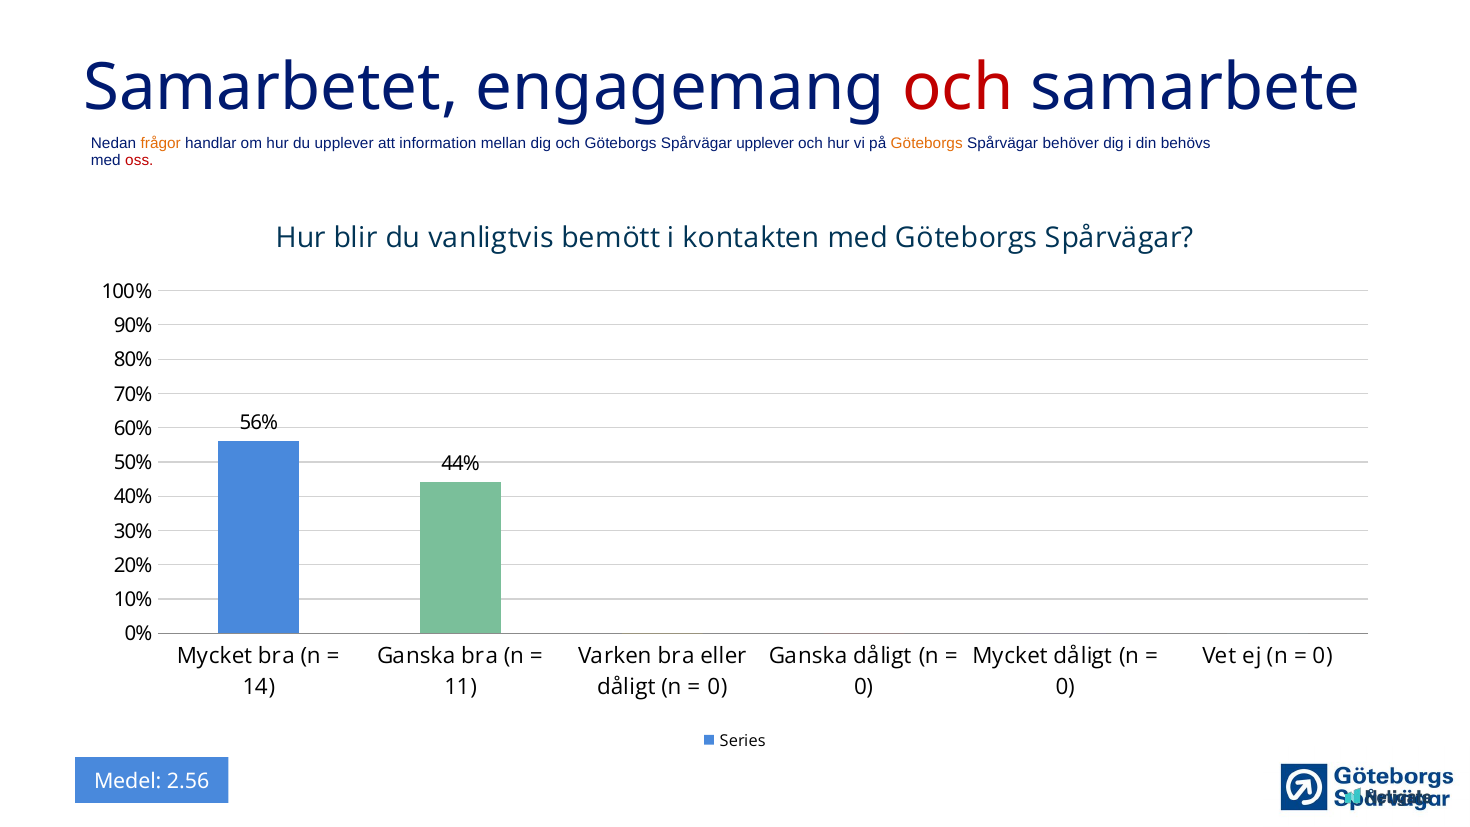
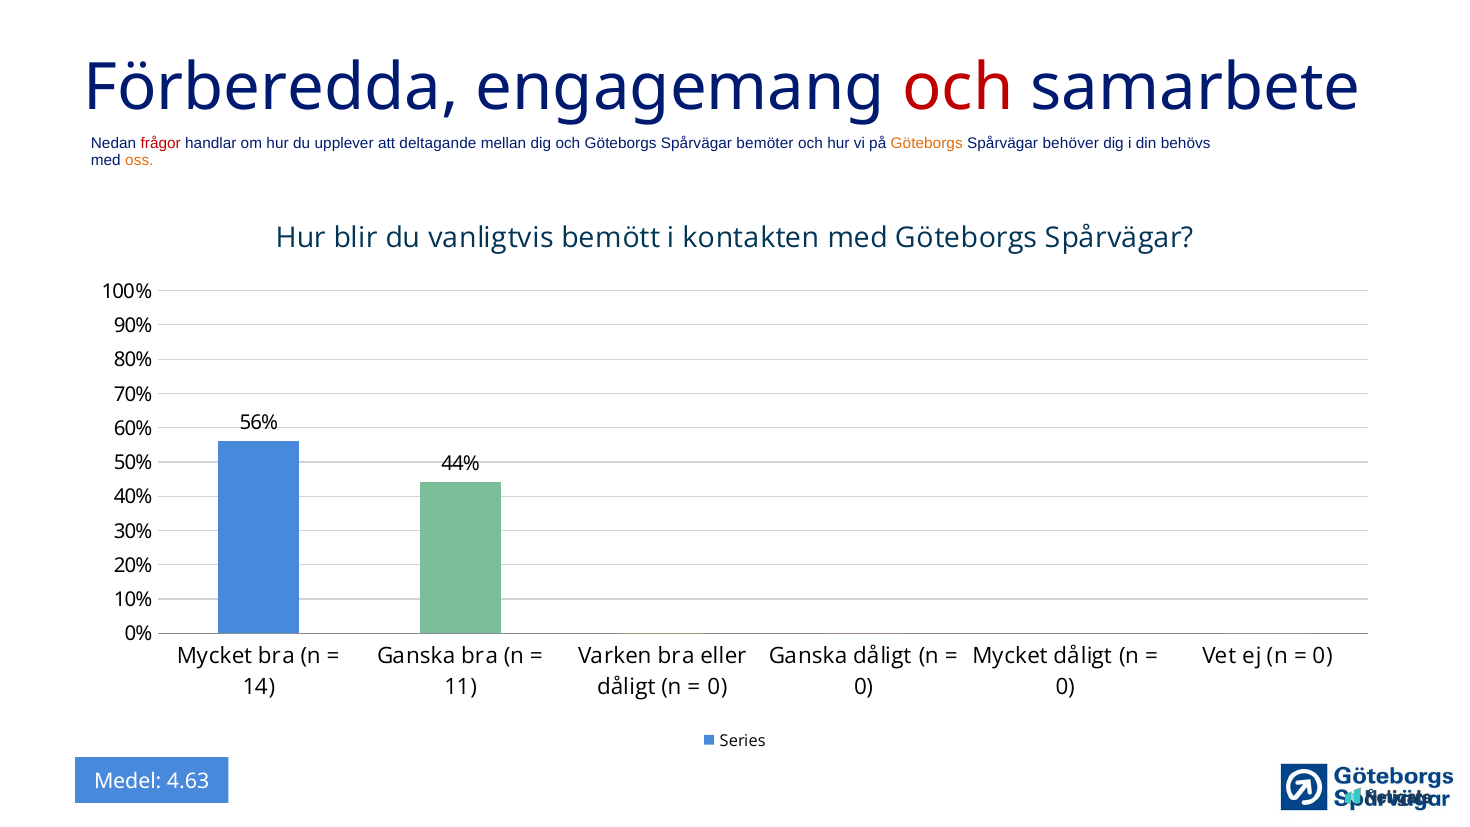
Samarbetet: Samarbetet -> Förberedda
frågor colour: orange -> red
information: information -> deltagande
Spårvägar upplever: upplever -> bemöter
oss colour: red -> orange
2.56: 2.56 -> 4.63
